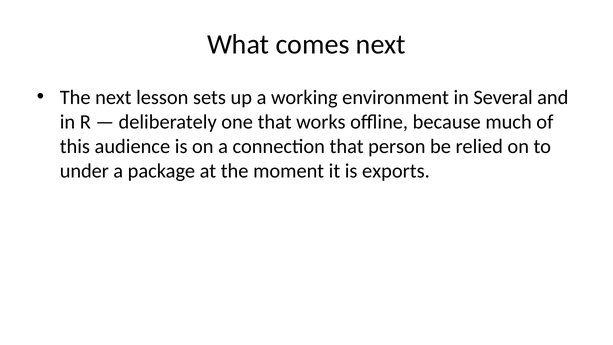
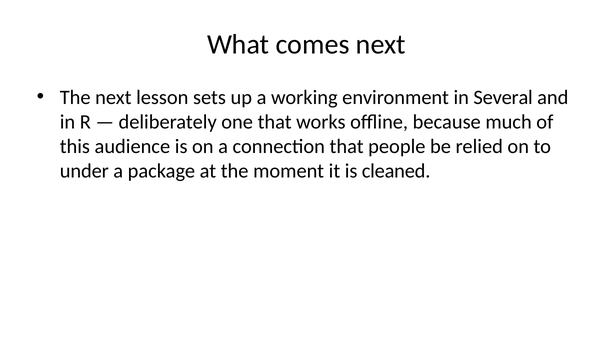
person: person -> people
exports: exports -> cleaned
